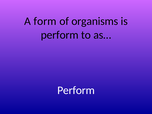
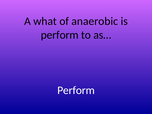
form: form -> what
organisms: organisms -> anaerobic
